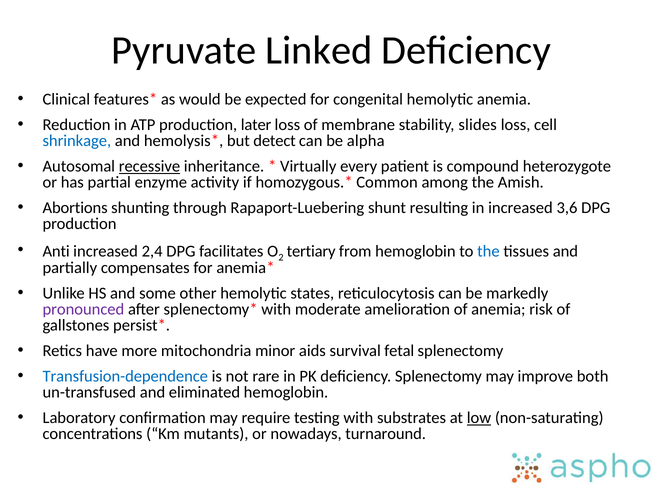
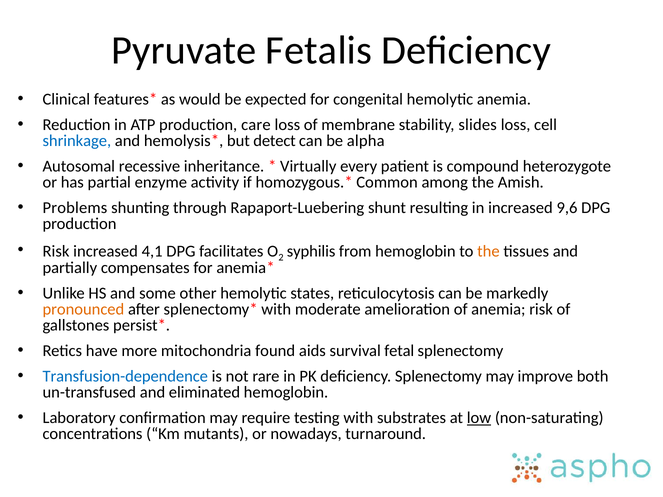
Linked: Linked -> Fetalis
later: later -> care
recessive underline: present -> none
Abortions: Abortions -> Problems
3,6: 3,6 -> 9,6
Anti at (56, 251): Anti -> Risk
2,4: 2,4 -> 4,1
tertiary: tertiary -> syphilis
the at (488, 251) colour: blue -> orange
pronounced colour: purple -> orange
minor: minor -> found
